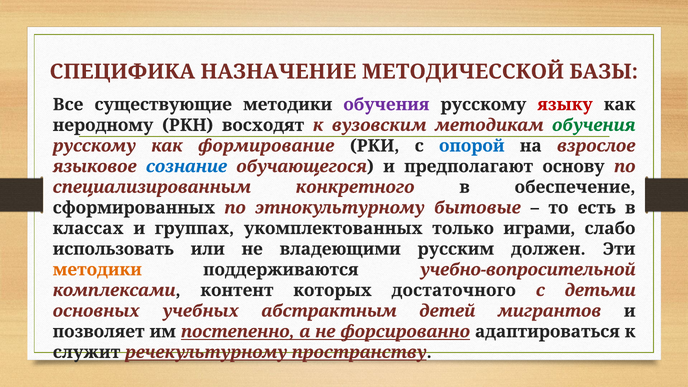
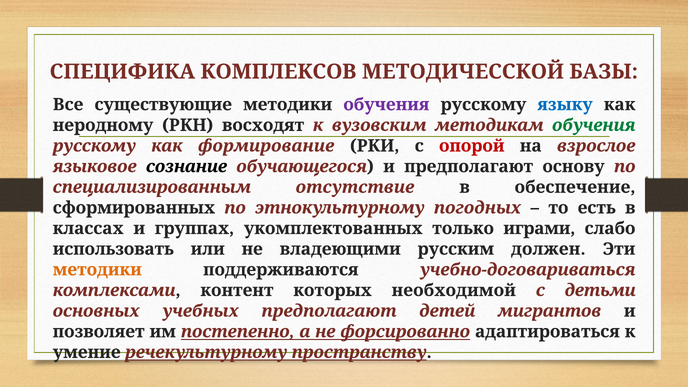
НАЗНАЧЕНИЕ: НАЗНАЧЕНИЕ -> КОМПЛЕКСОВ
языку colour: red -> blue
опорой colour: blue -> red
сознание colour: blue -> black
конкретного: конкретного -> отсутствие
бытовые: бытовые -> погодных
учебно-вопросительной: учебно-вопросительной -> учебно-договариваться
достаточного: достаточного -> необходимой
учебных абстрактным: абстрактным -> предполагают
служит: служит -> умение
